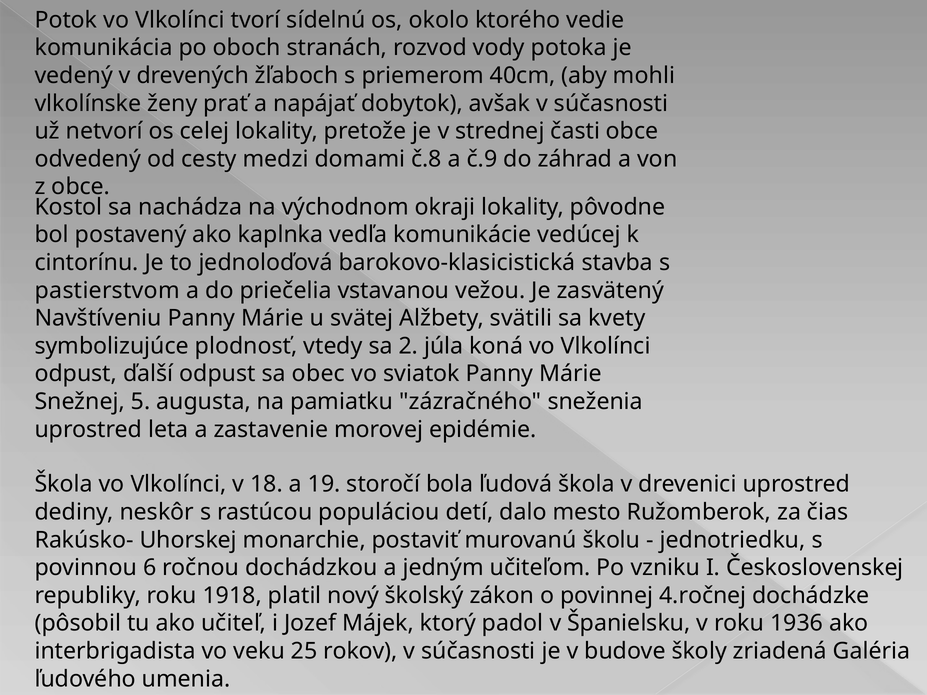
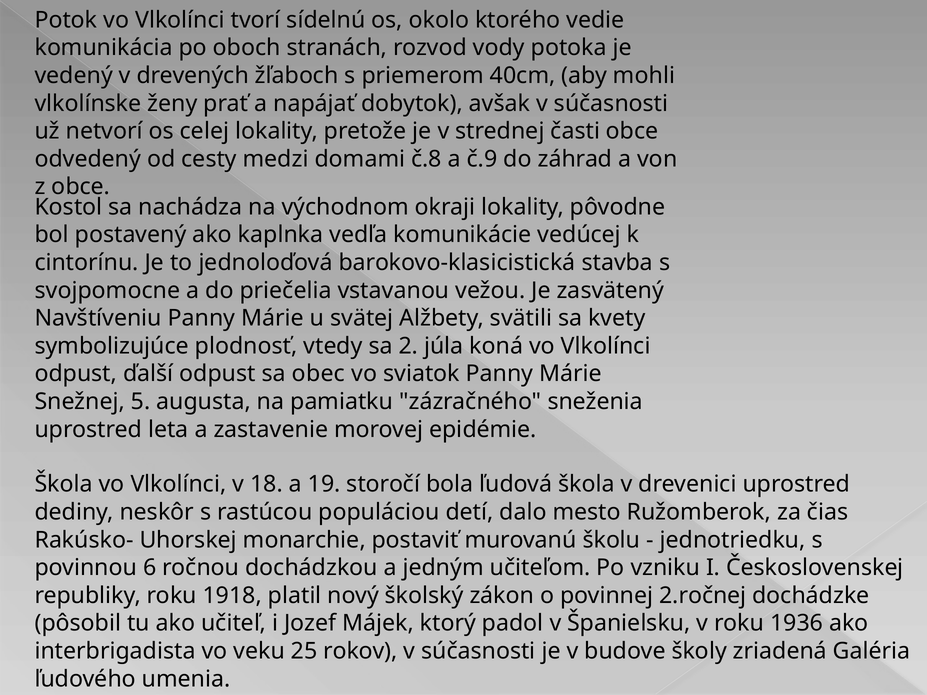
pastierstvom: pastierstvom -> svojpomocne
4.ročnej: 4.ročnej -> 2.ročnej
